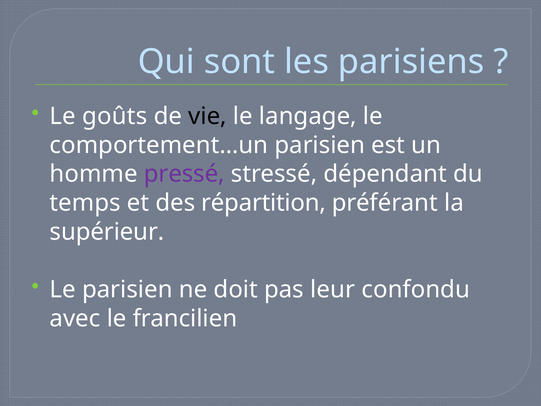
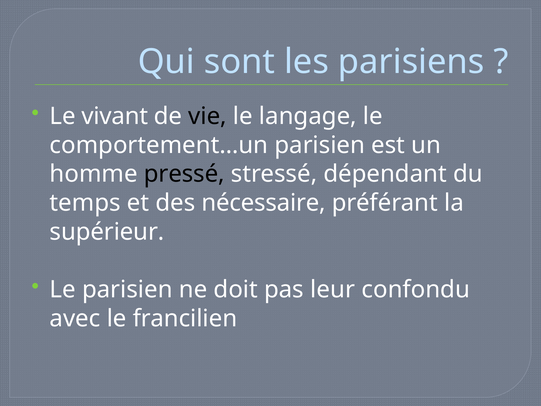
goûts: goûts -> vivant
pressé colour: purple -> black
répartition: répartition -> nécessaire
